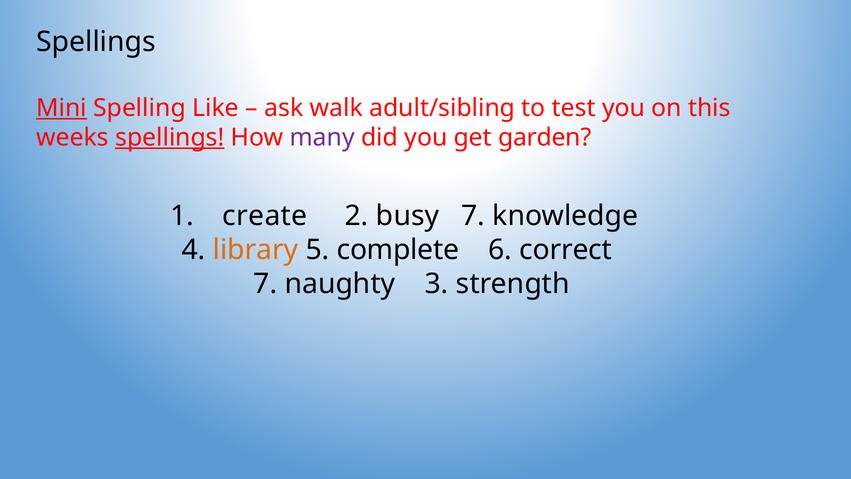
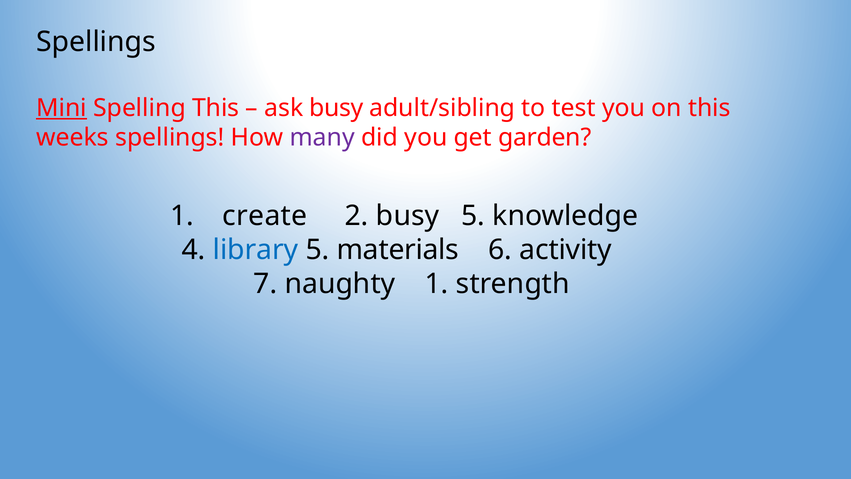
Spelling Like: Like -> This
ask walk: walk -> busy
spellings at (170, 138) underline: present -> none
busy 7: 7 -> 5
library colour: orange -> blue
complete: complete -> materials
correct: correct -> activity
naughty 3: 3 -> 1
